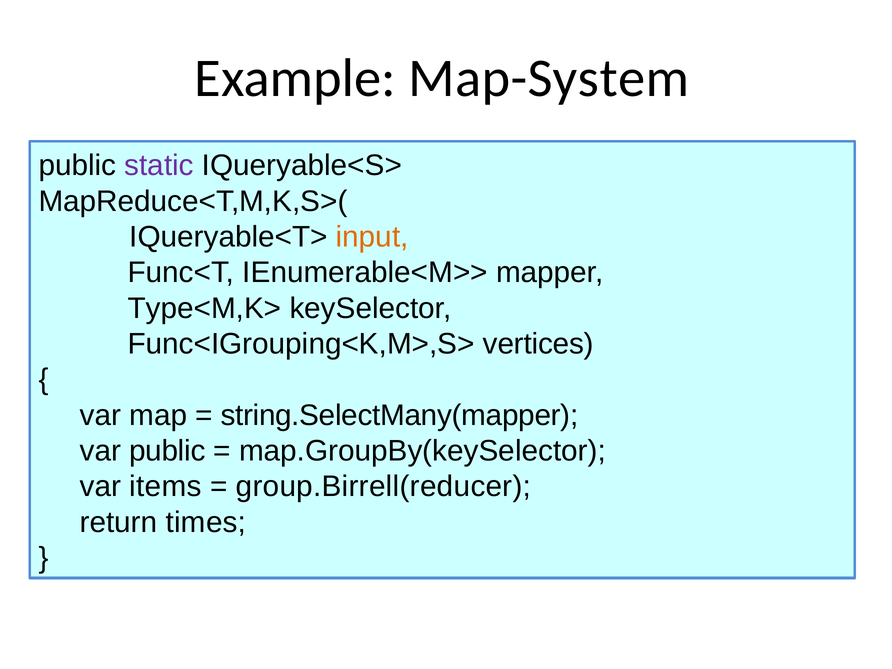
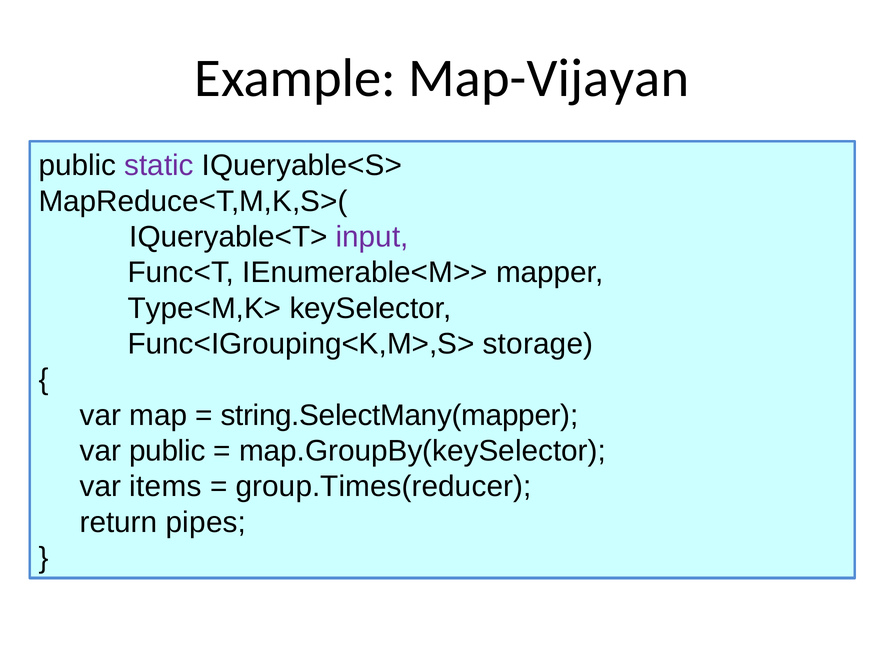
Map-System: Map-System -> Map-Vijayan
input colour: orange -> purple
vertices: vertices -> storage
group.Birrell(reducer: group.Birrell(reducer -> group.Times(reducer
times: times -> pipes
